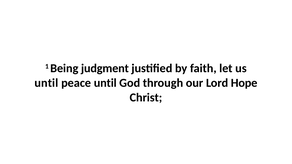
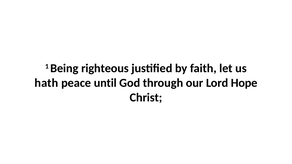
judgment: judgment -> righteous
until at (46, 83): until -> hath
